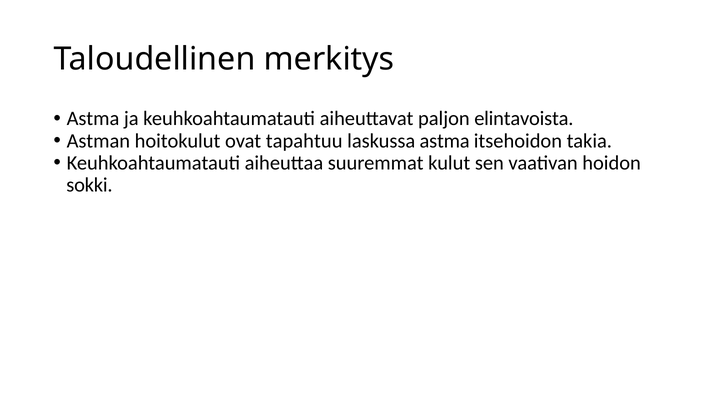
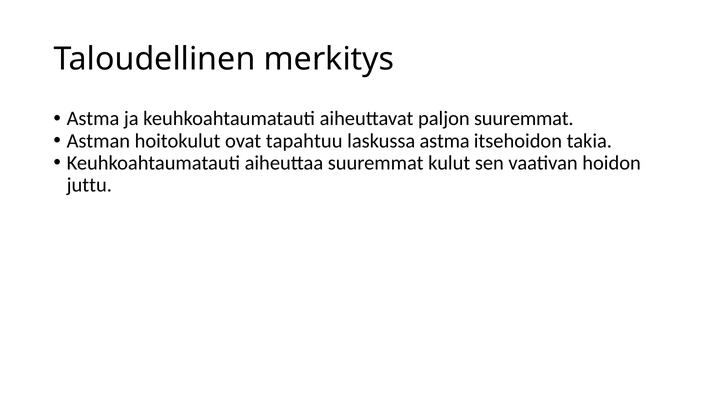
paljon elintavoista: elintavoista -> suuremmat
sokki: sokki -> juttu
